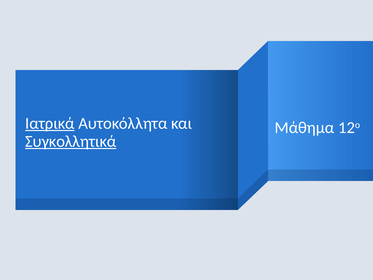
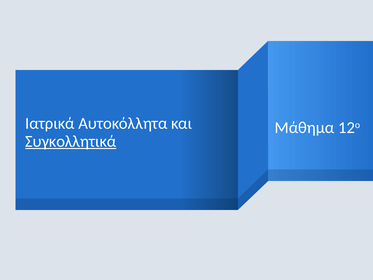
Ιατρικά underline: present -> none
